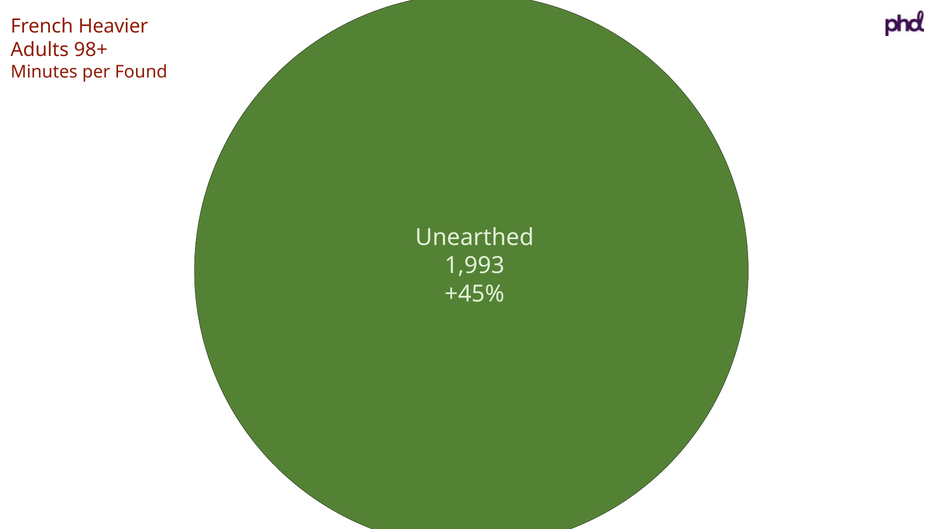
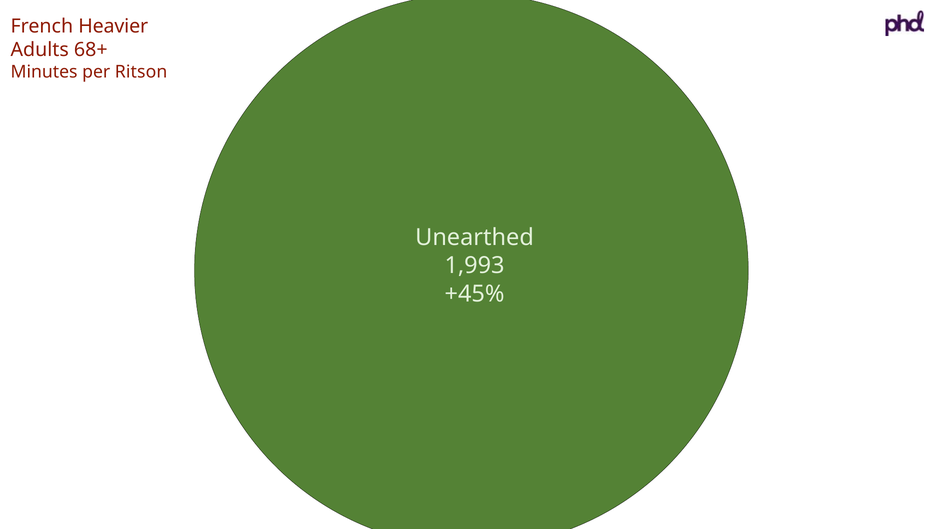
98+: 98+ -> 68+
Found: Found -> Ritson
